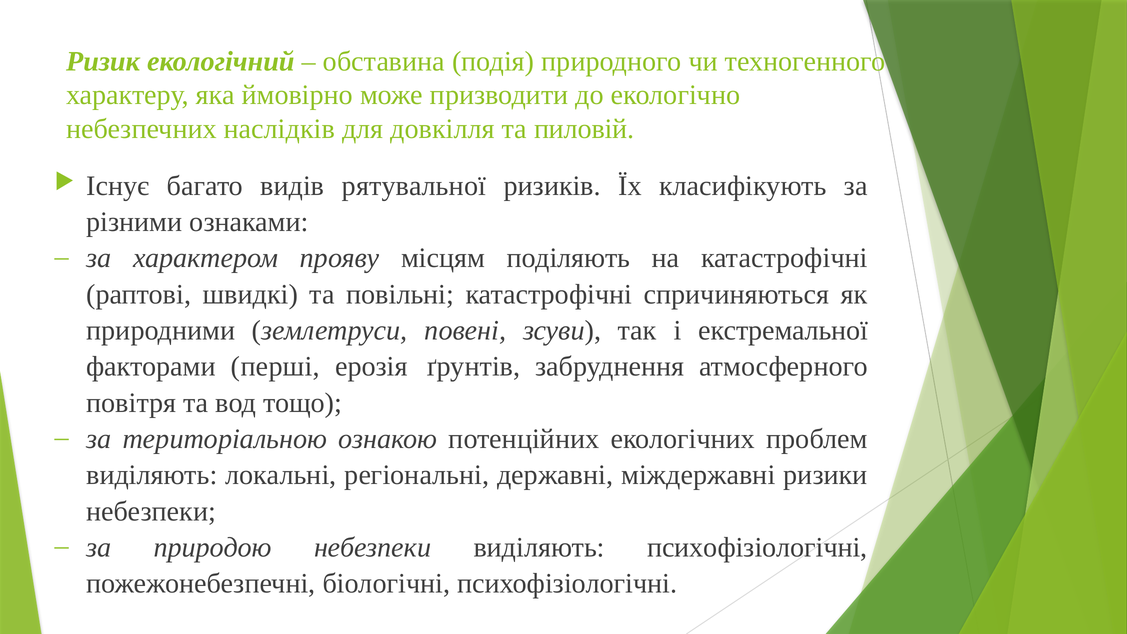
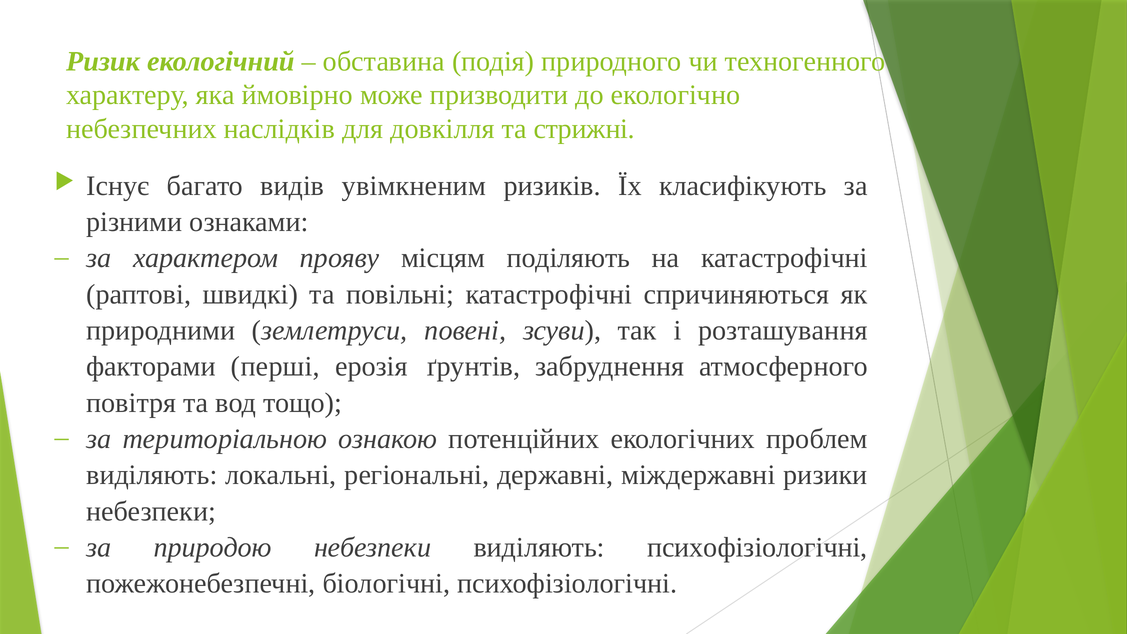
пиловій: пиловій -> стрижні
рятувальної: рятувальної -> увімкненим
екстремальної: екстремальної -> розташування
